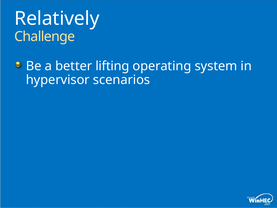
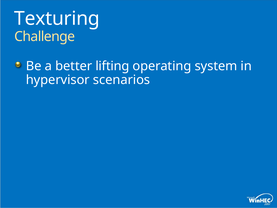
Relatively: Relatively -> Texturing
